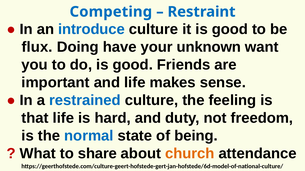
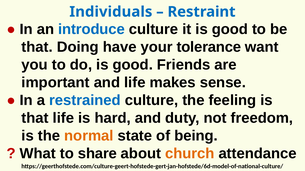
Competing: Competing -> Individuals
flux at (37, 47): flux -> that
unknown: unknown -> tolerance
normal colour: blue -> orange
